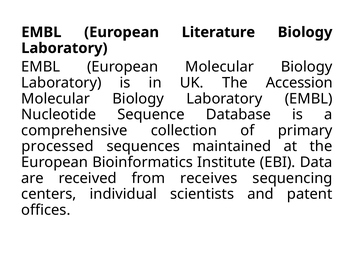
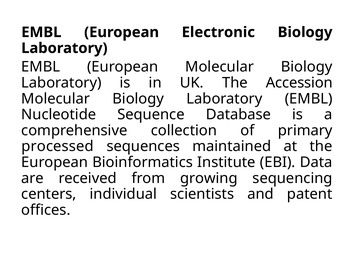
Literature: Literature -> Electronic
receives: receives -> growing
